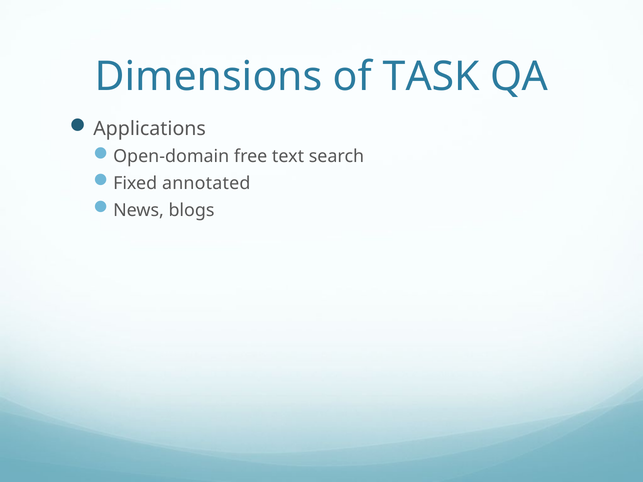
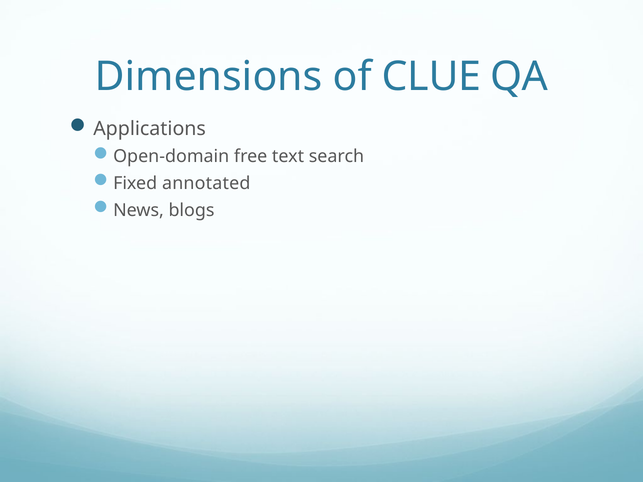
TASK: TASK -> CLUE
